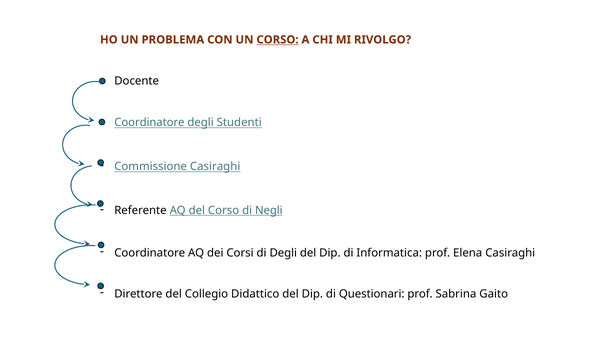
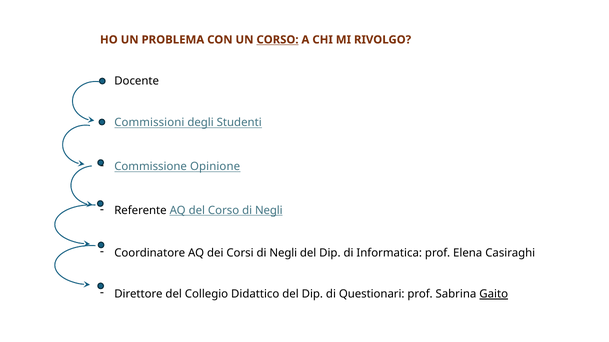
Coordinatore at (149, 123): Coordinatore -> Commissioni
Commissione Casiraghi: Casiraghi -> Opinione
Corsi di Degli: Degli -> Negli
Gaito underline: none -> present
